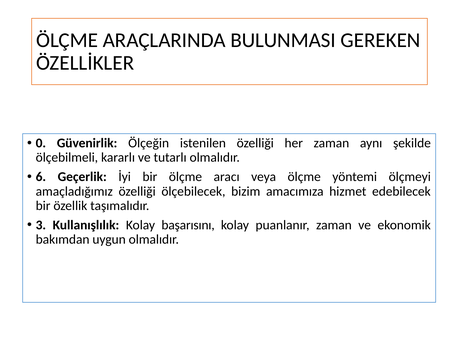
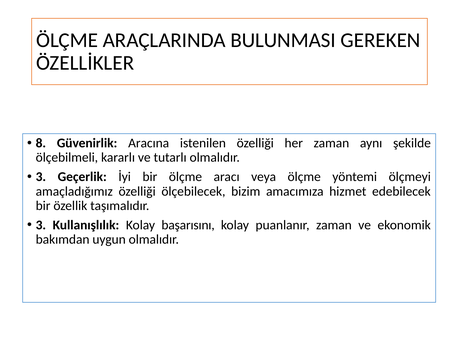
0: 0 -> 8
Ölçeğin: Ölçeğin -> Aracına
6 at (41, 177): 6 -> 3
